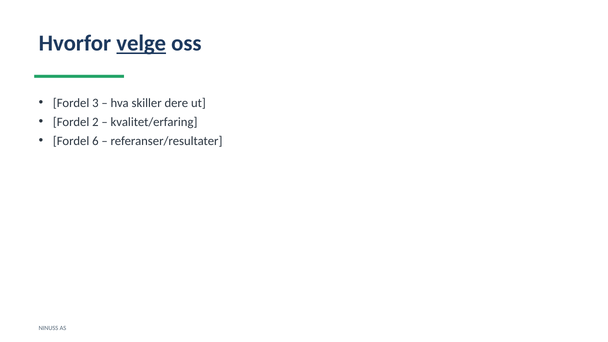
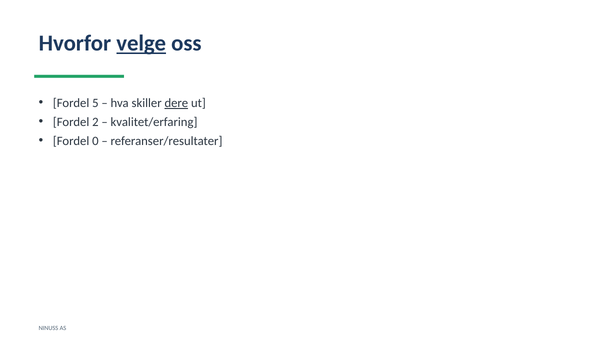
3: 3 -> 5
dere underline: none -> present
6: 6 -> 0
